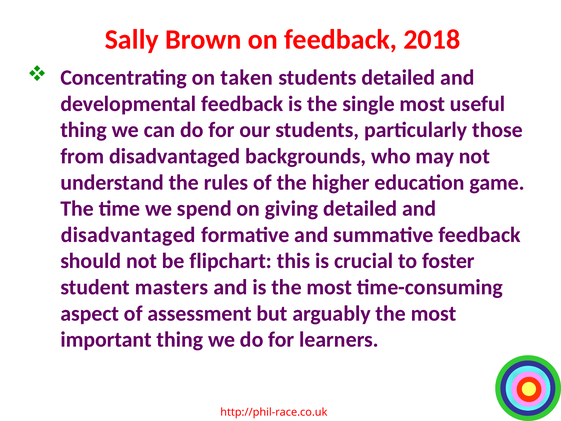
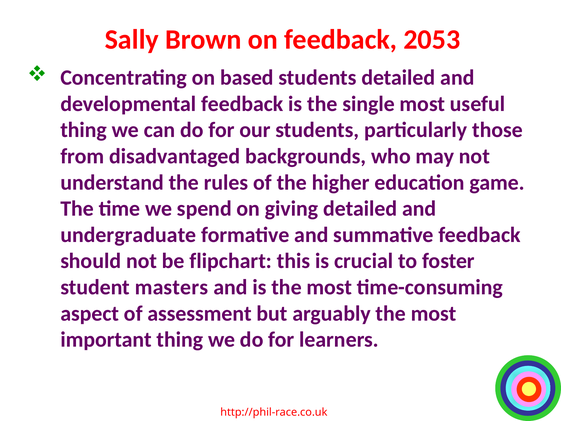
2018: 2018 -> 2053
taken: taken -> based
disadvantaged at (128, 235): disadvantaged -> undergraduate
